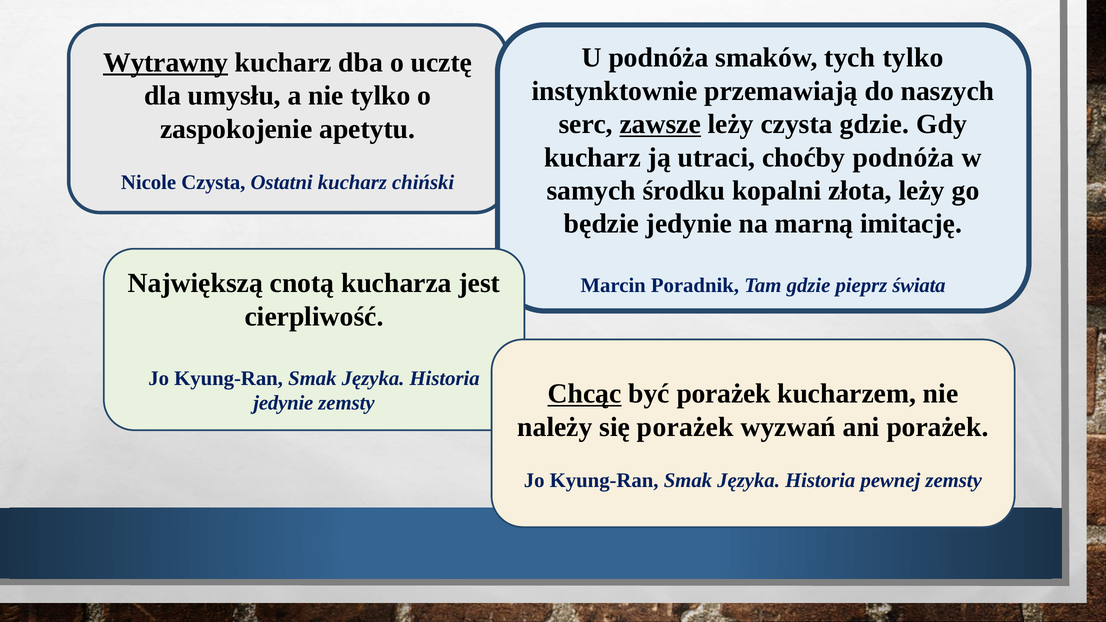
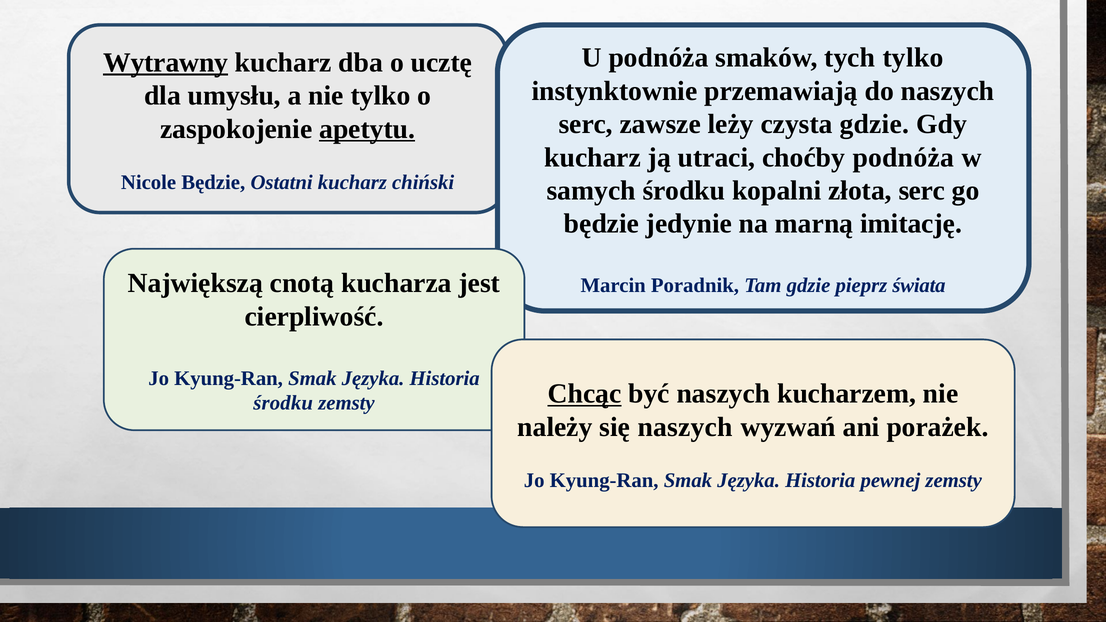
zawsze underline: present -> none
apetytu underline: none -> present
Nicole Czysta: Czysta -> Będzie
złota leży: leży -> serc
jedynie at (283, 403): jedynie -> środku
być porażek: porażek -> naszych
się porażek: porażek -> naszych
